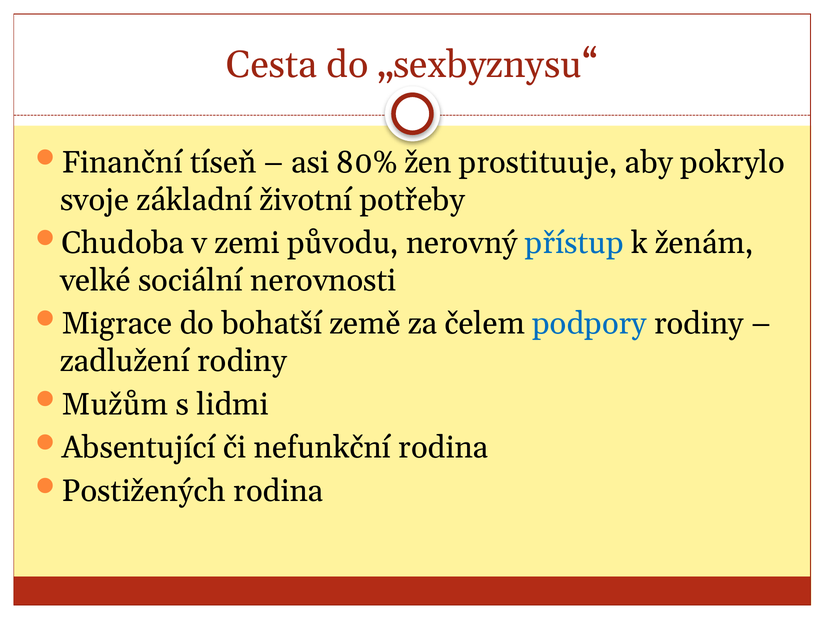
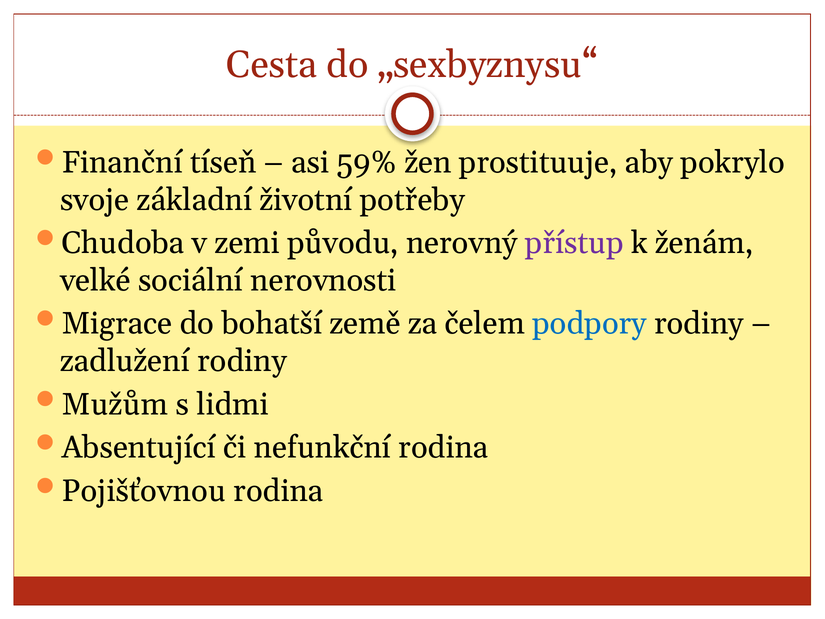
80%: 80% -> 59%
přístup colour: blue -> purple
Postižených: Postižených -> Pojišťovnou
